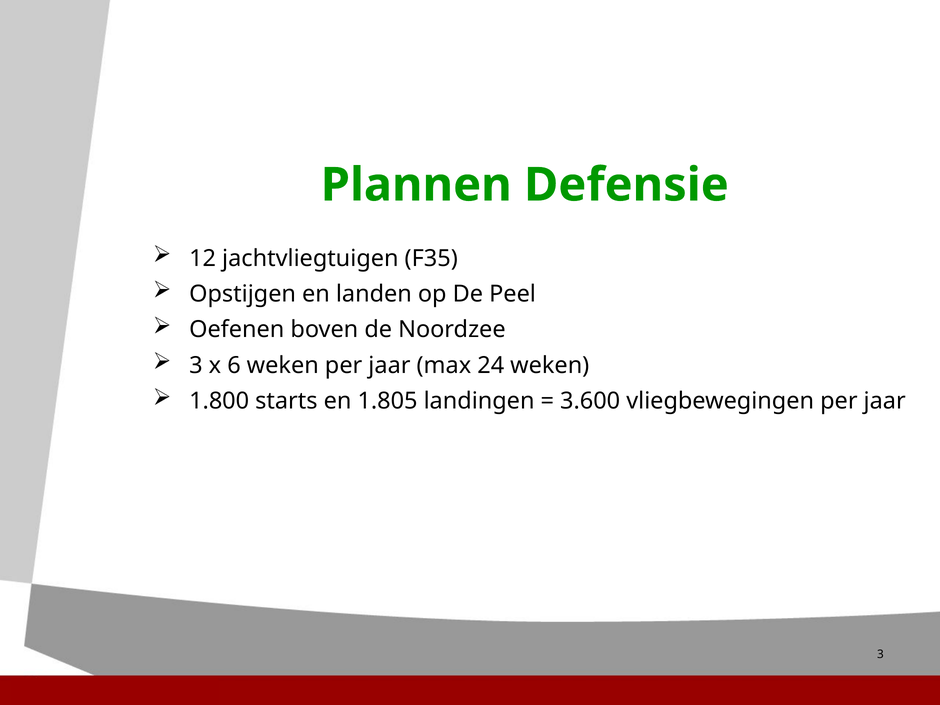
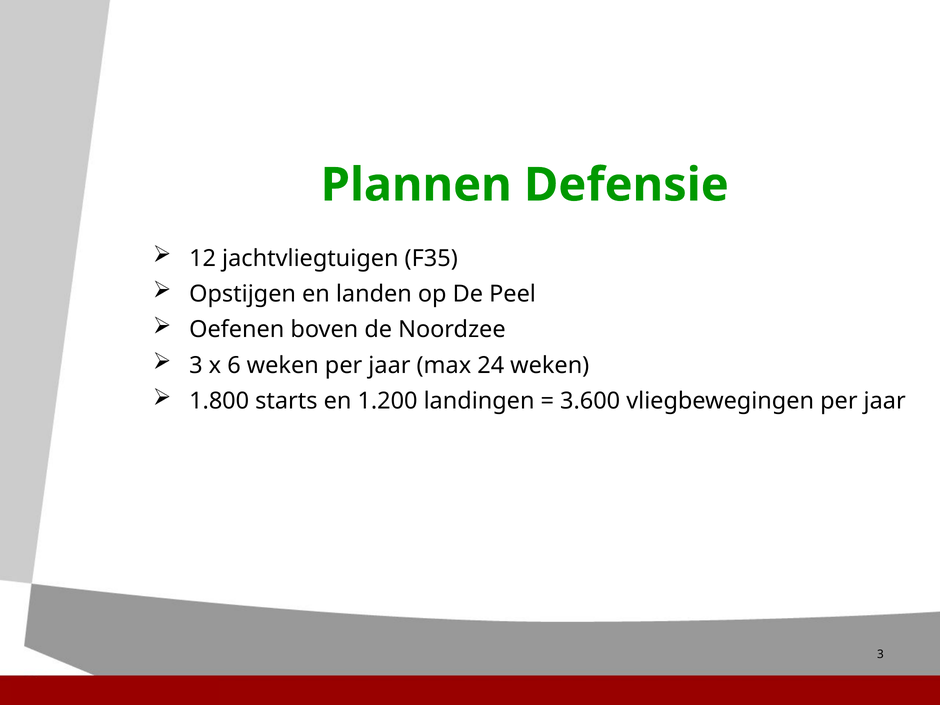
1.805: 1.805 -> 1.200
